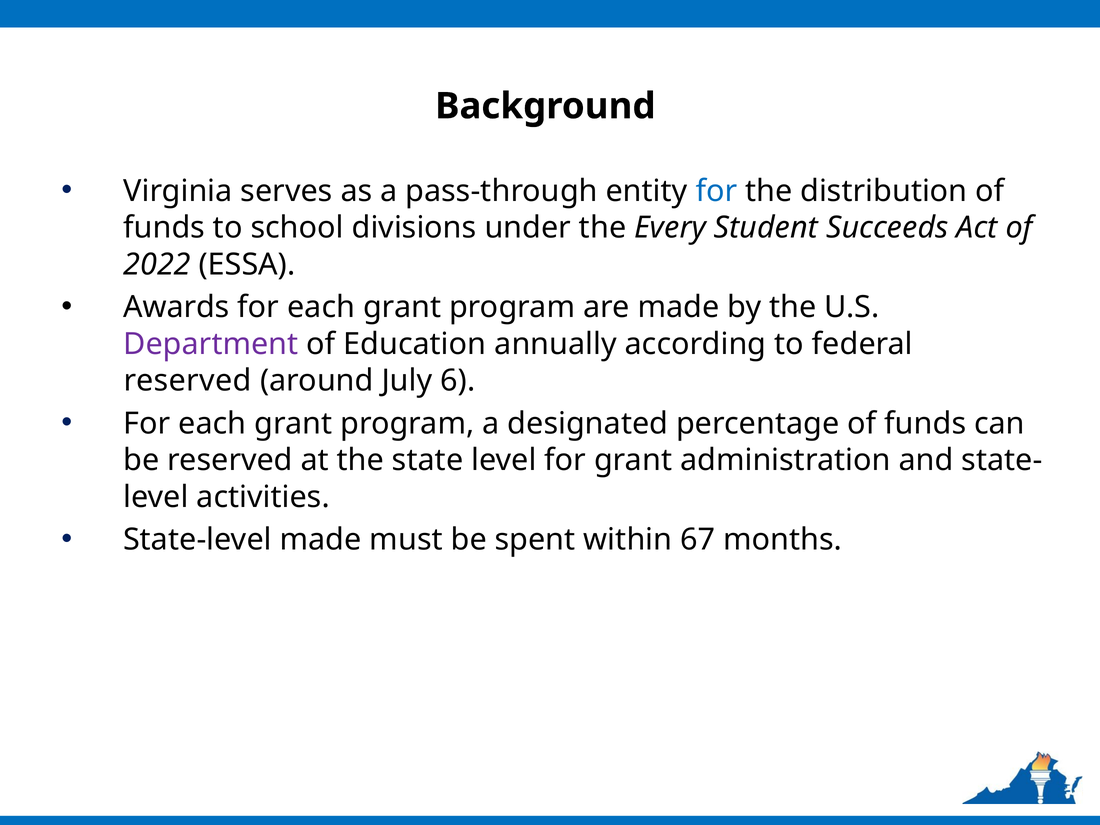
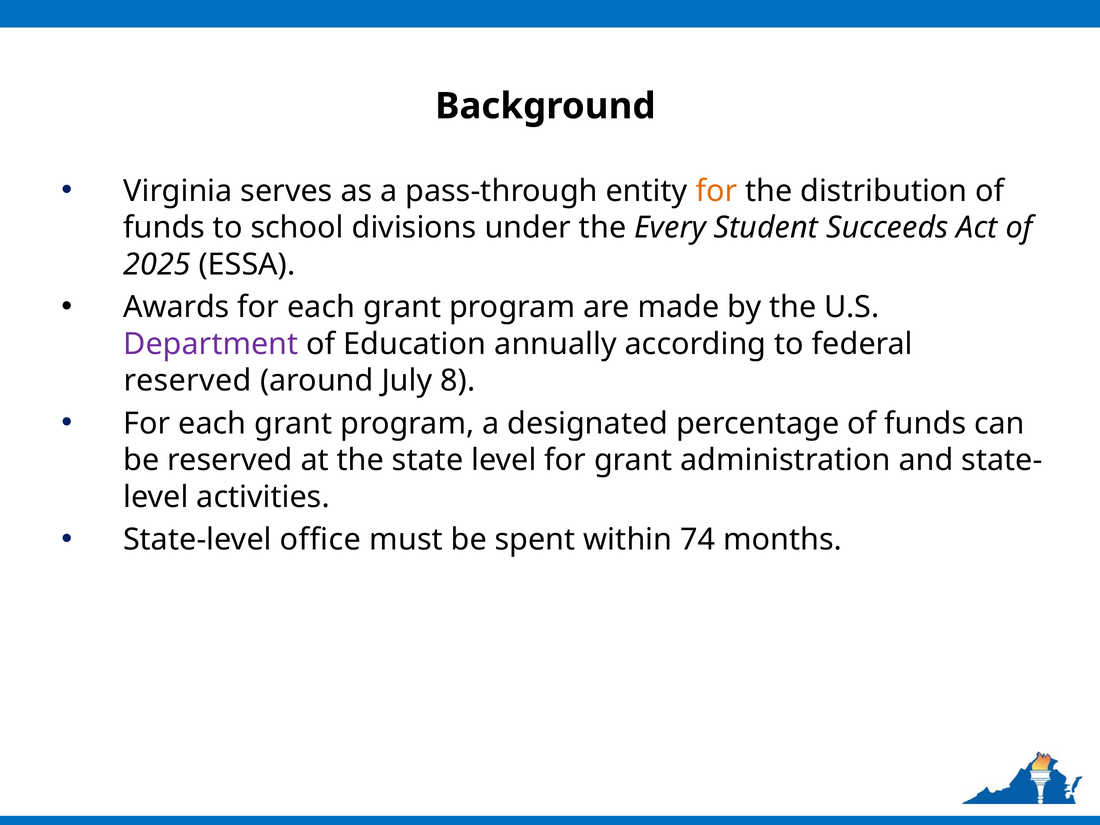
for at (716, 191) colour: blue -> orange
2022: 2022 -> 2025
6: 6 -> 8
State-level made: made -> office
67: 67 -> 74
